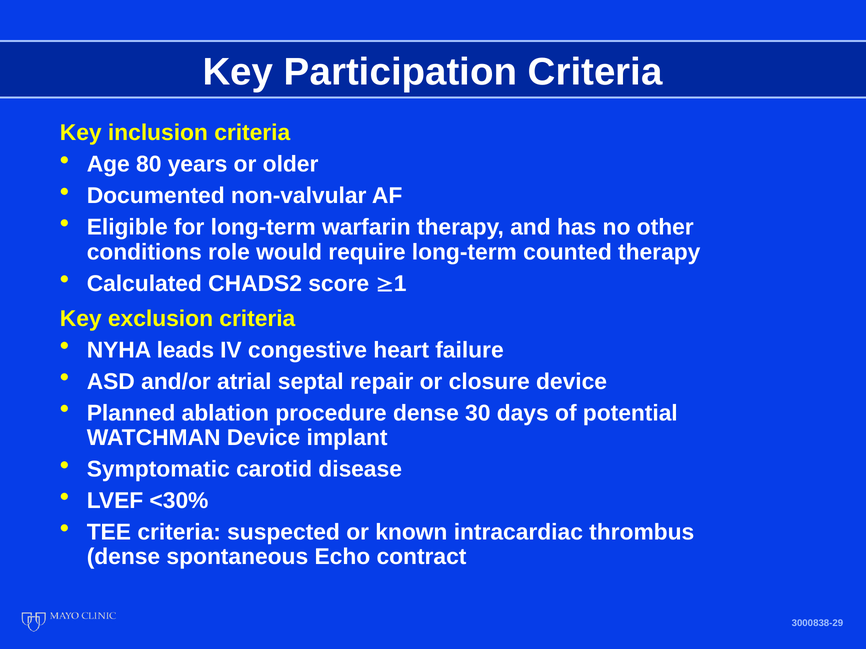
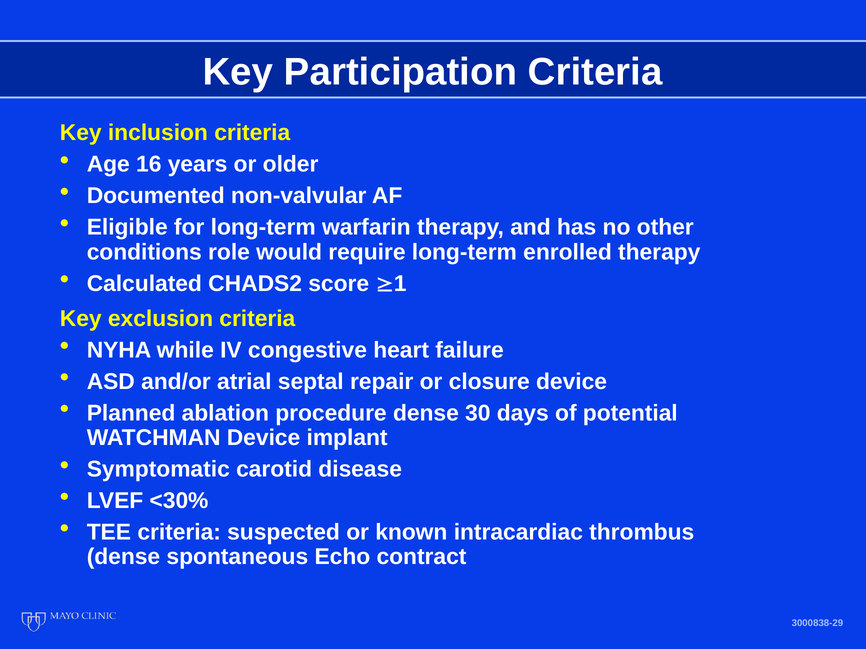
80: 80 -> 16
counted: counted -> enrolled
leads: leads -> while
